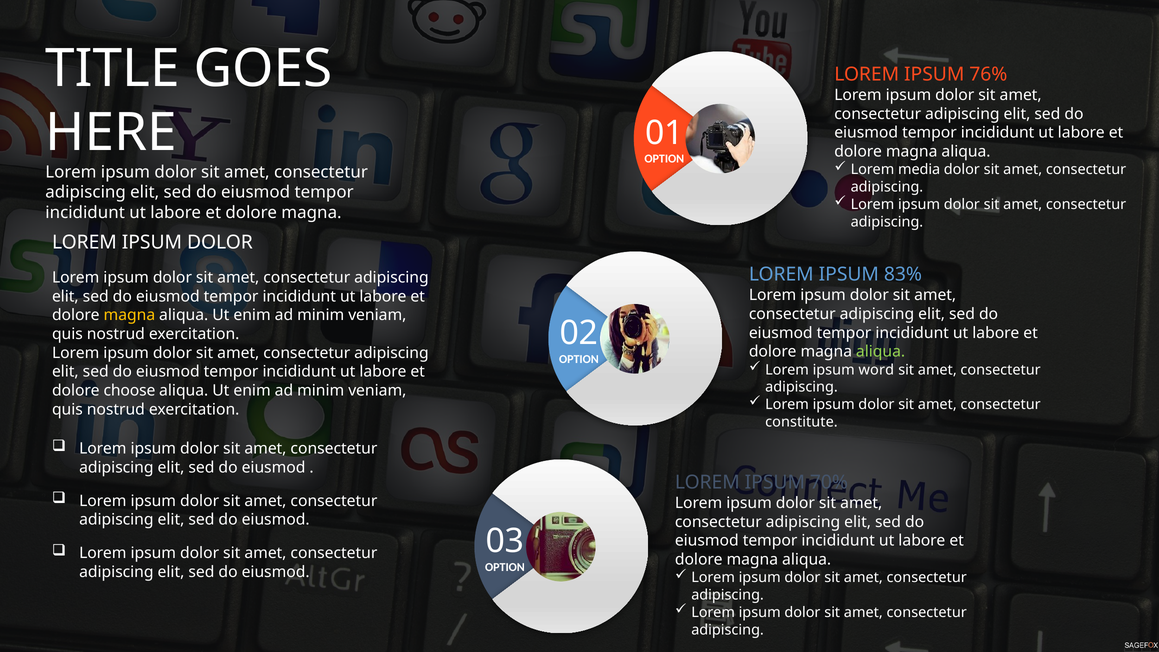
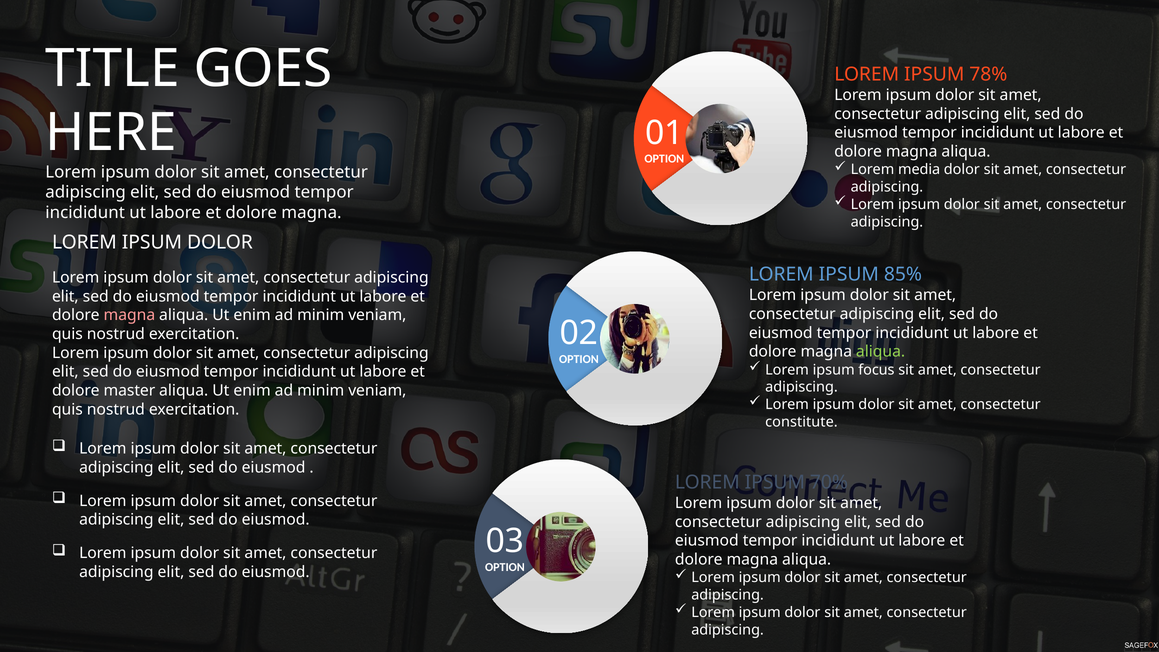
76%: 76% -> 78%
83%: 83% -> 85%
magna at (129, 315) colour: yellow -> pink
word: word -> focus
choose: choose -> master
